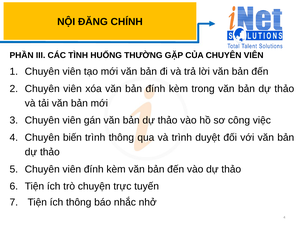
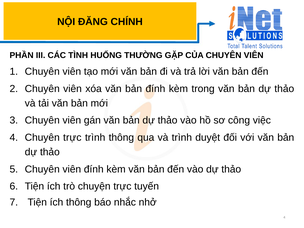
Chuyên biến: biến -> trực
